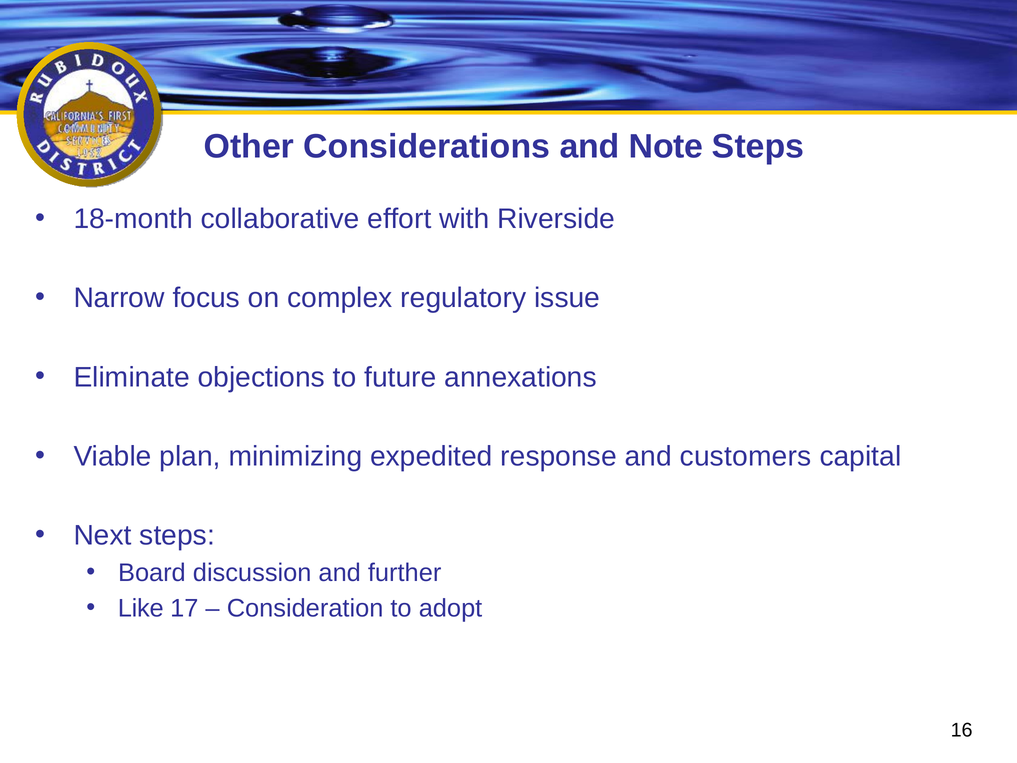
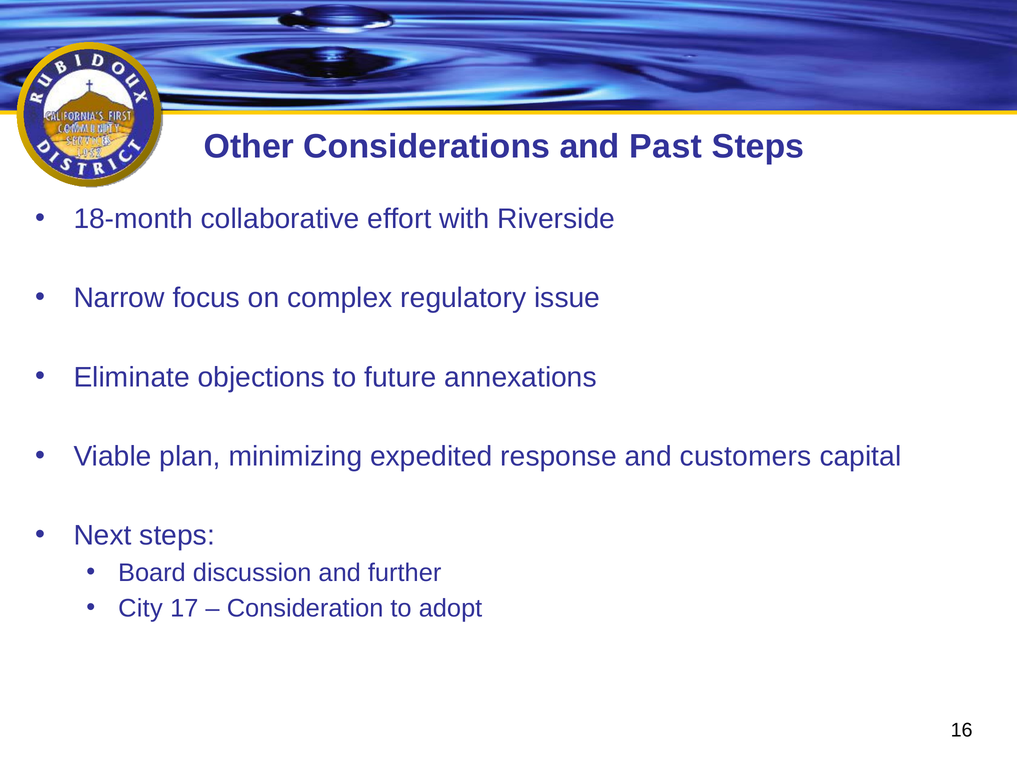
Note: Note -> Past
Like: Like -> City
